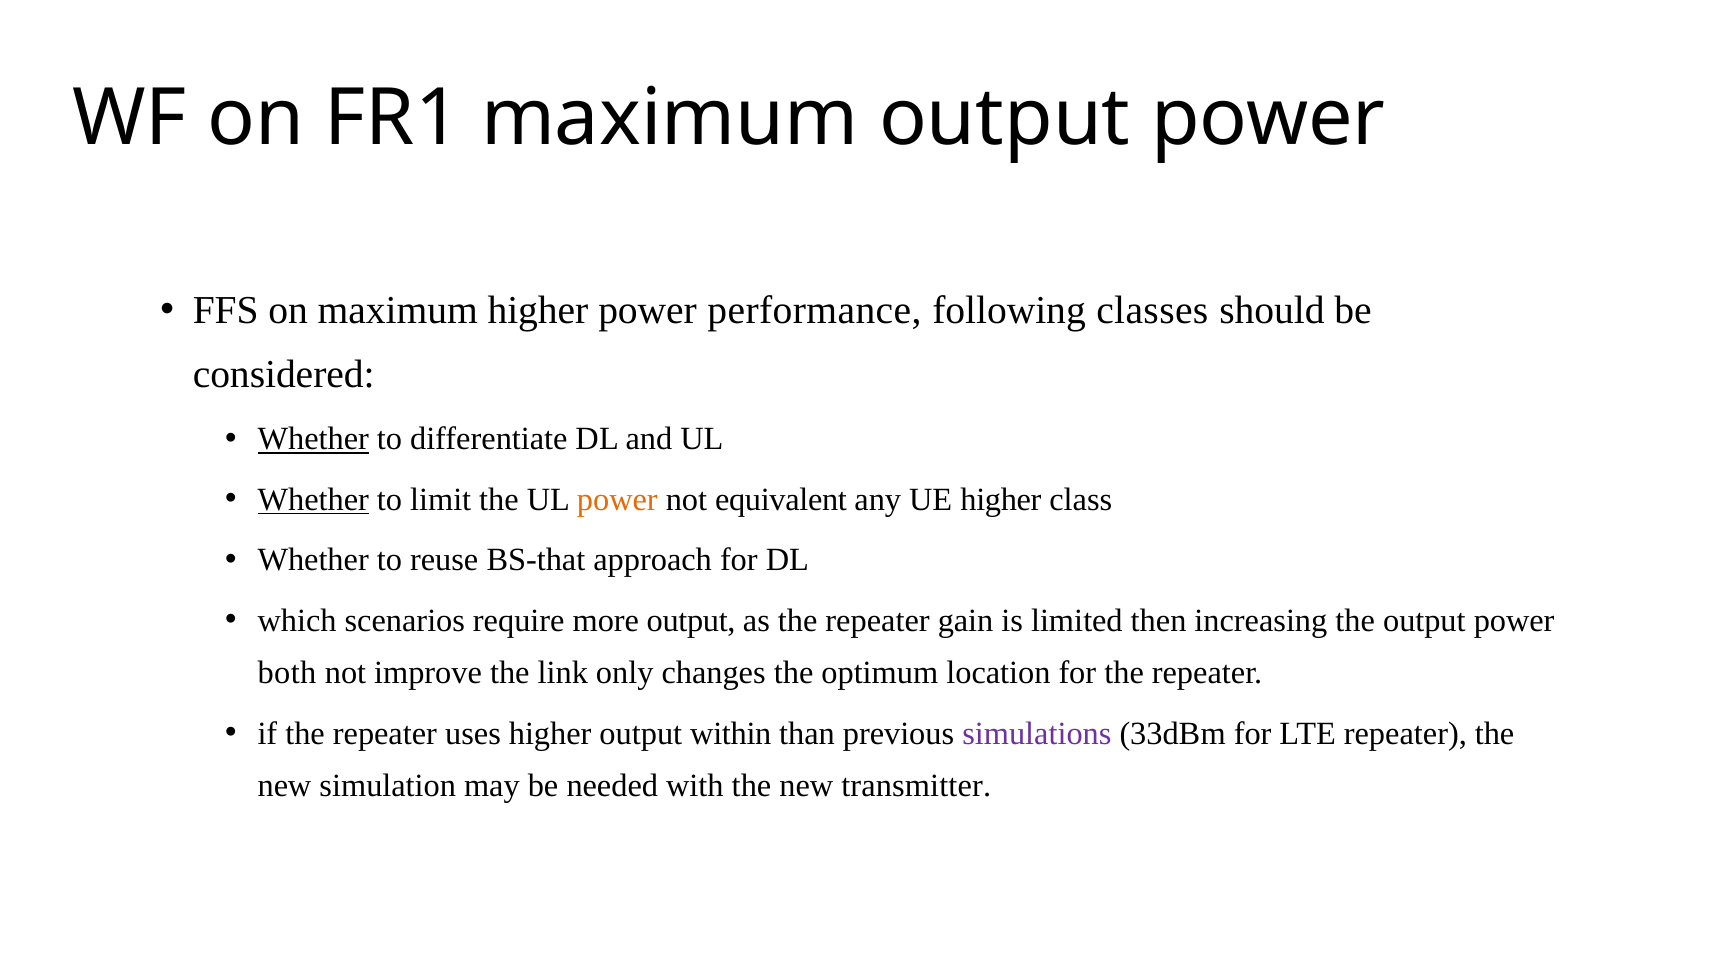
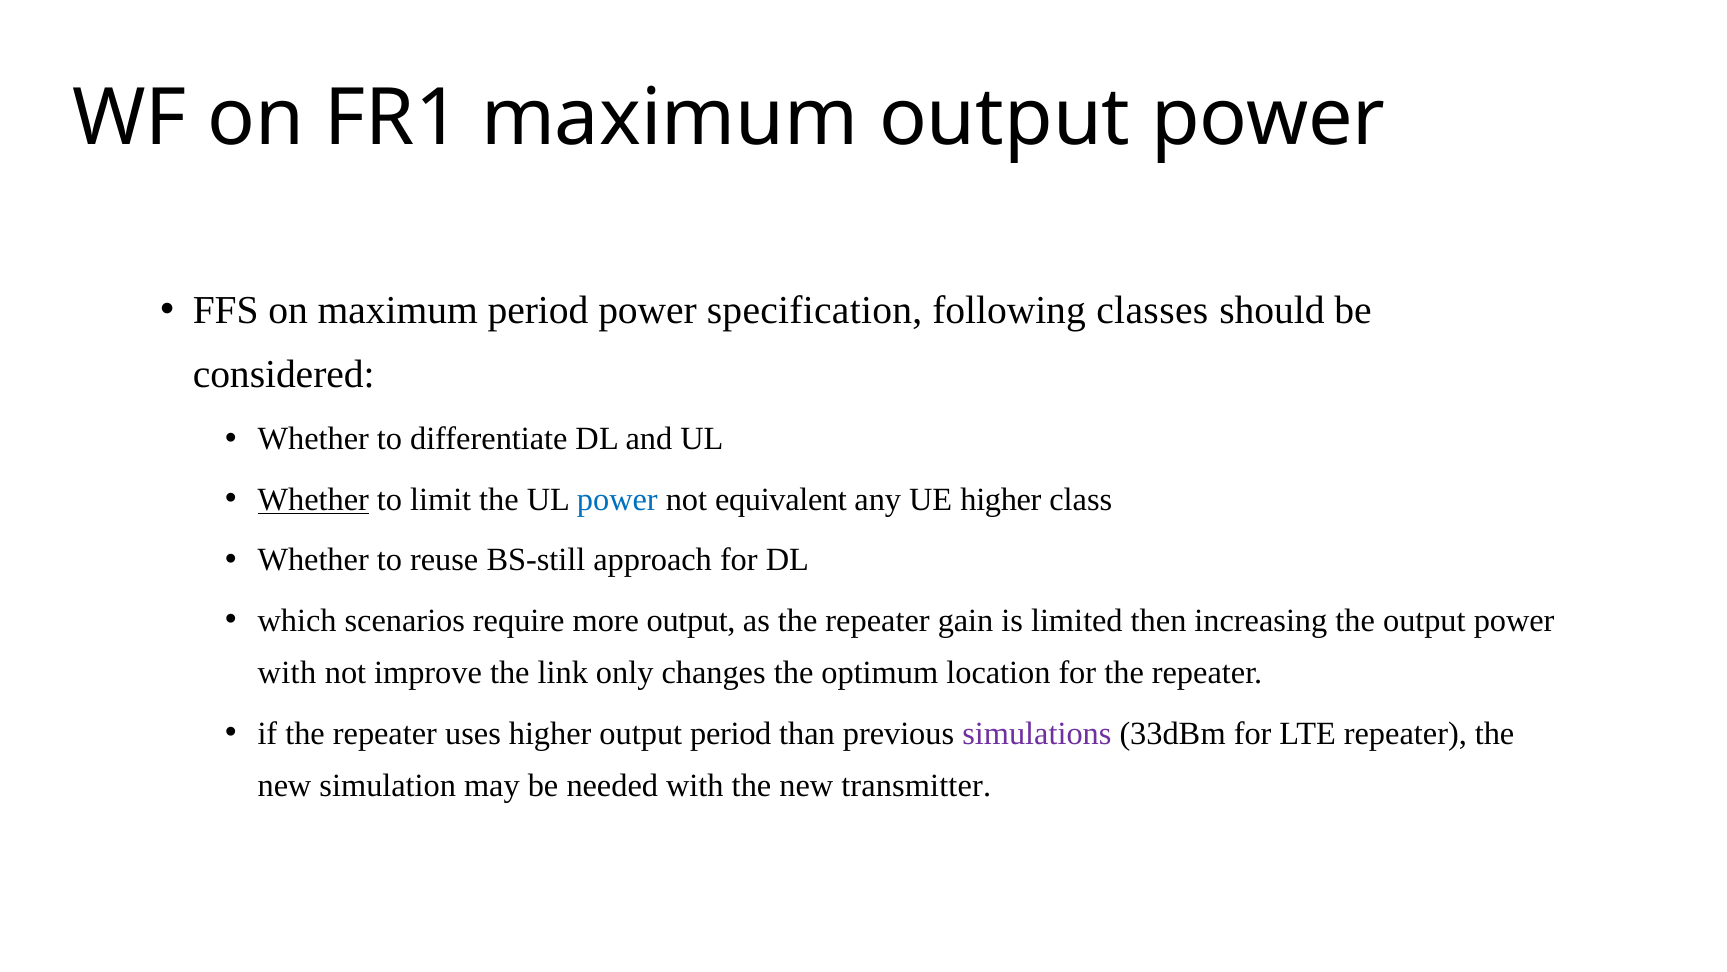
maximum higher: higher -> period
performance: performance -> specification
Whether at (313, 439) underline: present -> none
power at (617, 499) colour: orange -> blue
BS-that: BS-that -> BS-still
both at (287, 673): both -> with
output within: within -> period
